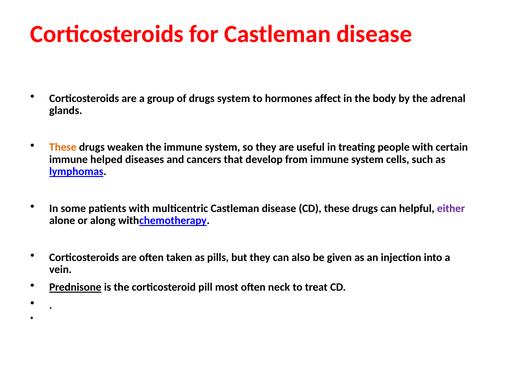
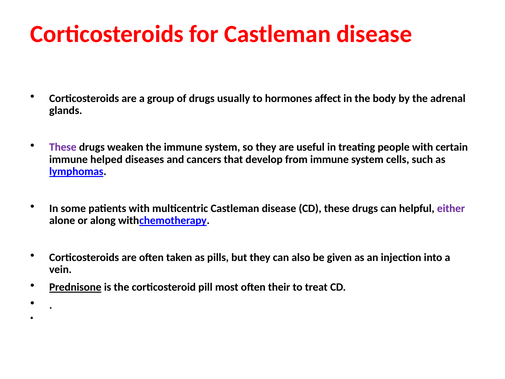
drugs system: system -> usually
These at (63, 147) colour: orange -> purple
neck: neck -> their
